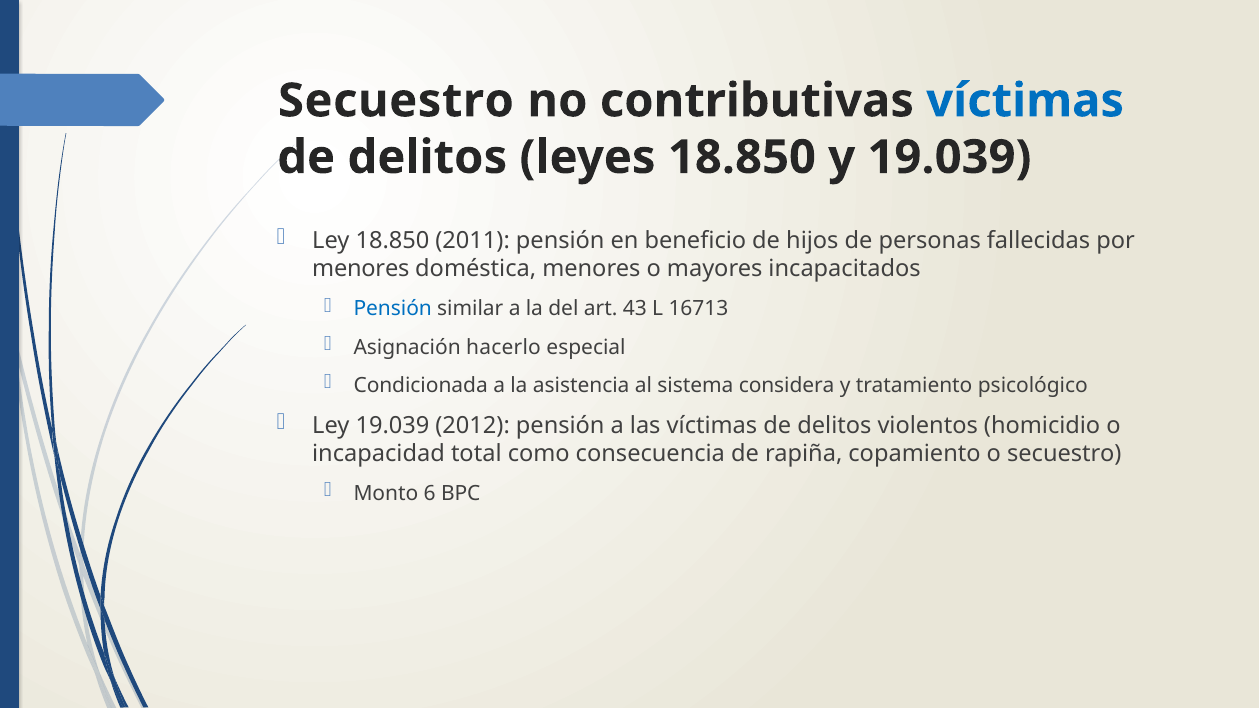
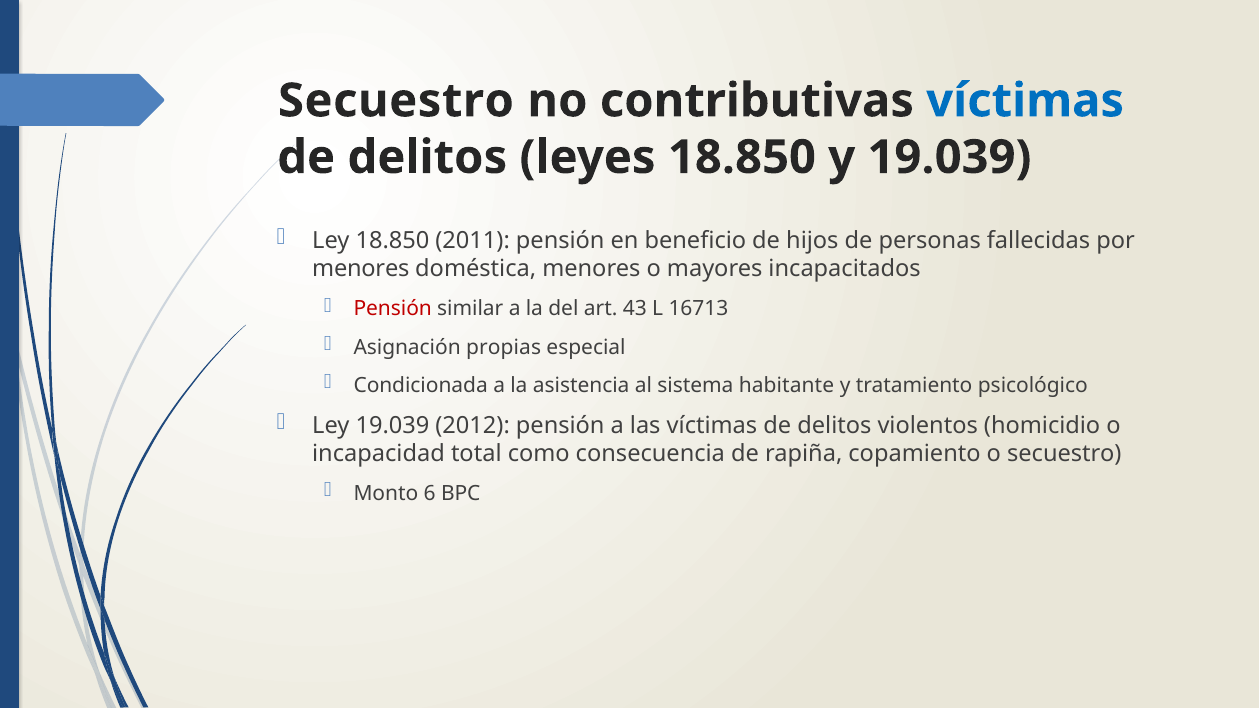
Pensión at (393, 309) colour: blue -> red
hacerlo: hacerlo -> propias
considera: considera -> habitante
